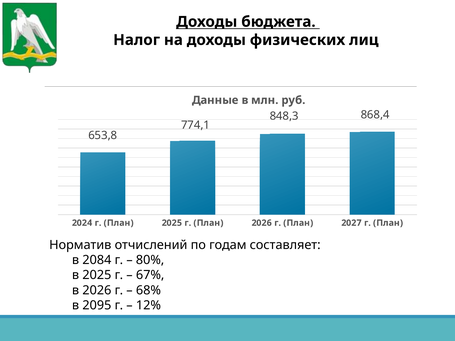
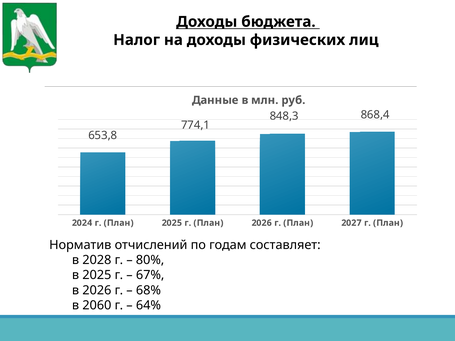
2084: 2084 -> 2028
2095: 2095 -> 2060
12%: 12% -> 64%
